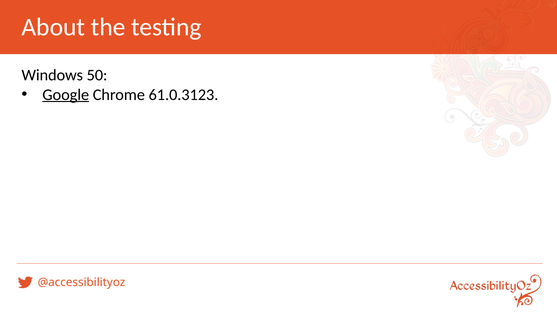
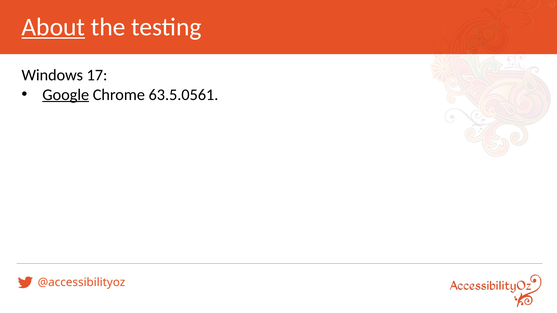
About underline: none -> present
50: 50 -> 17
61.0.3123: 61.0.3123 -> 63.5.0561
